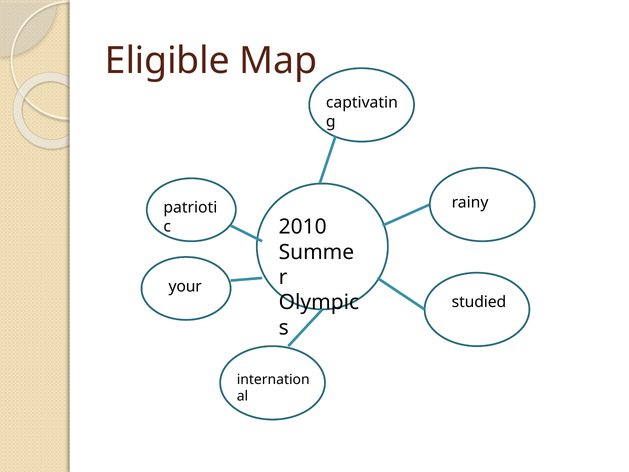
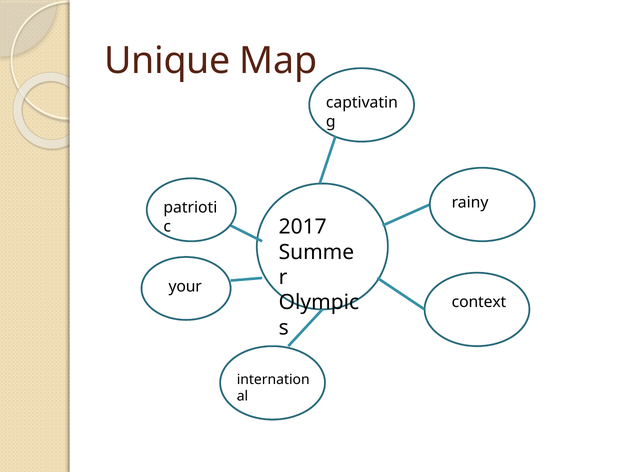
Eligible: Eligible -> Unique
2010: 2010 -> 2017
studied: studied -> context
